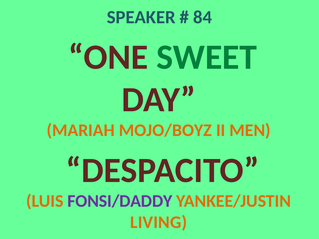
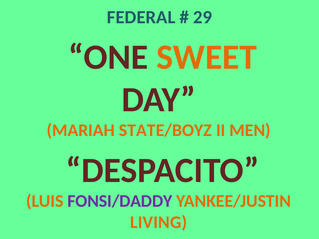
SPEAKER: SPEAKER -> FEDERAL
84: 84 -> 29
SWEET colour: green -> orange
MOJO/BOYZ: MOJO/BOYZ -> STATE/BOYZ
